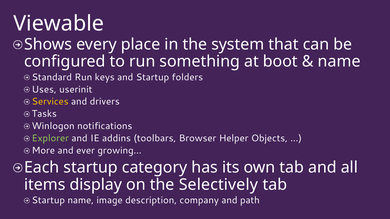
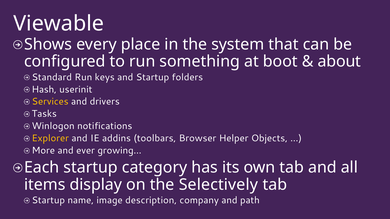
name at (339, 62): name -> about
Uses: Uses -> Hash
Explorer colour: light green -> yellow
